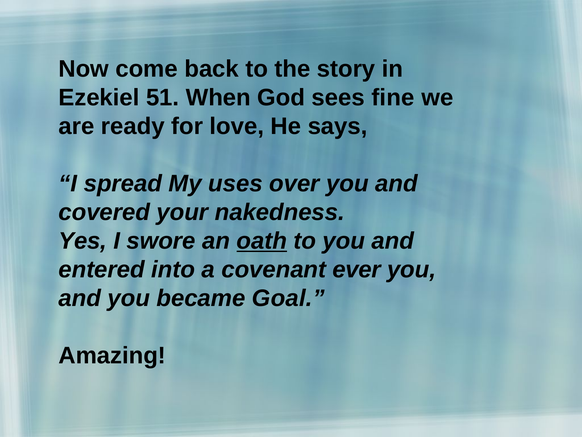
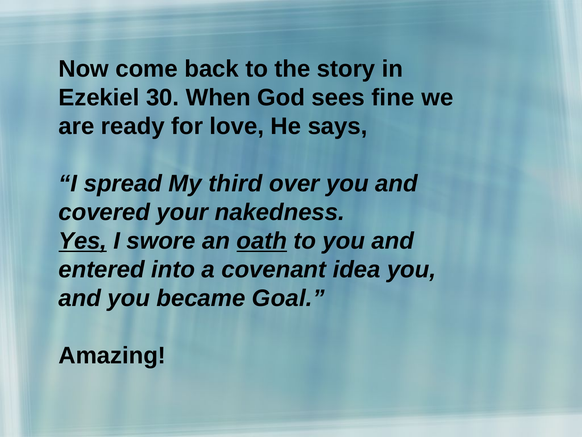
51: 51 -> 30
uses: uses -> third
Yes underline: none -> present
ever: ever -> idea
